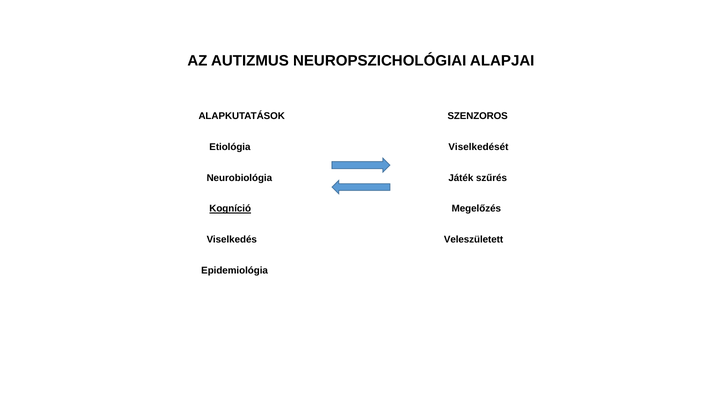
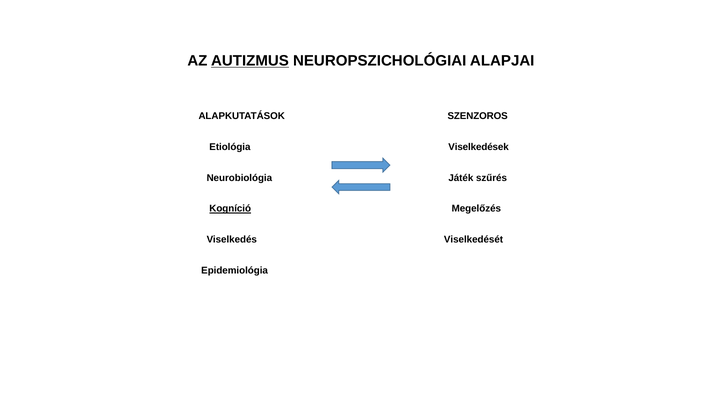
AUTIZMUS underline: none -> present
Viselkedését: Viselkedését -> Viselkedések
Veleszületett: Veleszületett -> Viselkedését
